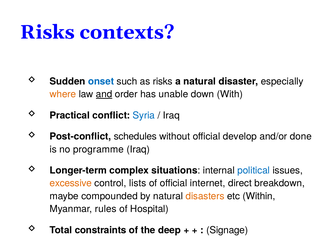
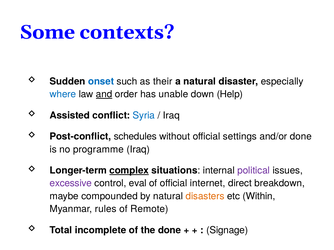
Risks at (47, 32): Risks -> Some
as risks: risks -> their
where colour: orange -> blue
With: With -> Help
Practical: Practical -> Assisted
develop: develop -> settings
complex underline: none -> present
political colour: blue -> purple
excessive colour: orange -> purple
lists: lists -> eval
Hospital: Hospital -> Remote
constraints: constraints -> incomplete
the deep: deep -> done
